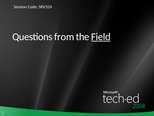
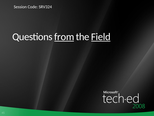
from underline: none -> present
